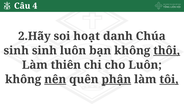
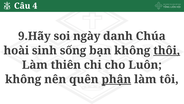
2.Hãy: 2.Hãy -> 9.Hãy
hoạt: hoạt -> ngày
sinh at (16, 50): sinh -> hoài
sinh luôn: luôn -> sống
nên underline: present -> none
tôi underline: present -> none
